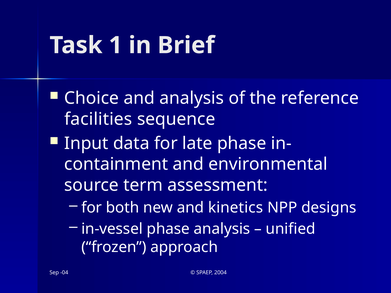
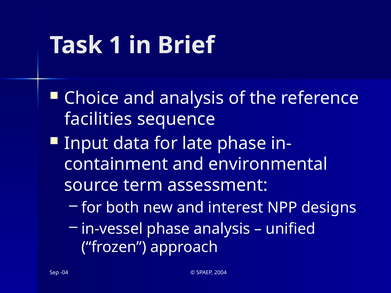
kinetics: kinetics -> interest
